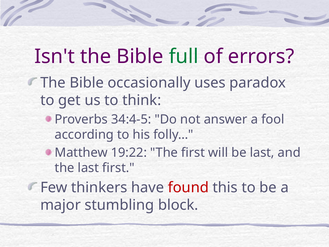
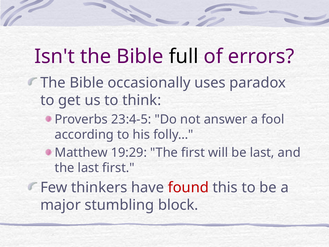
full colour: green -> black
34:4-5: 34:4-5 -> 23:4-5
19:22: 19:22 -> 19:29
